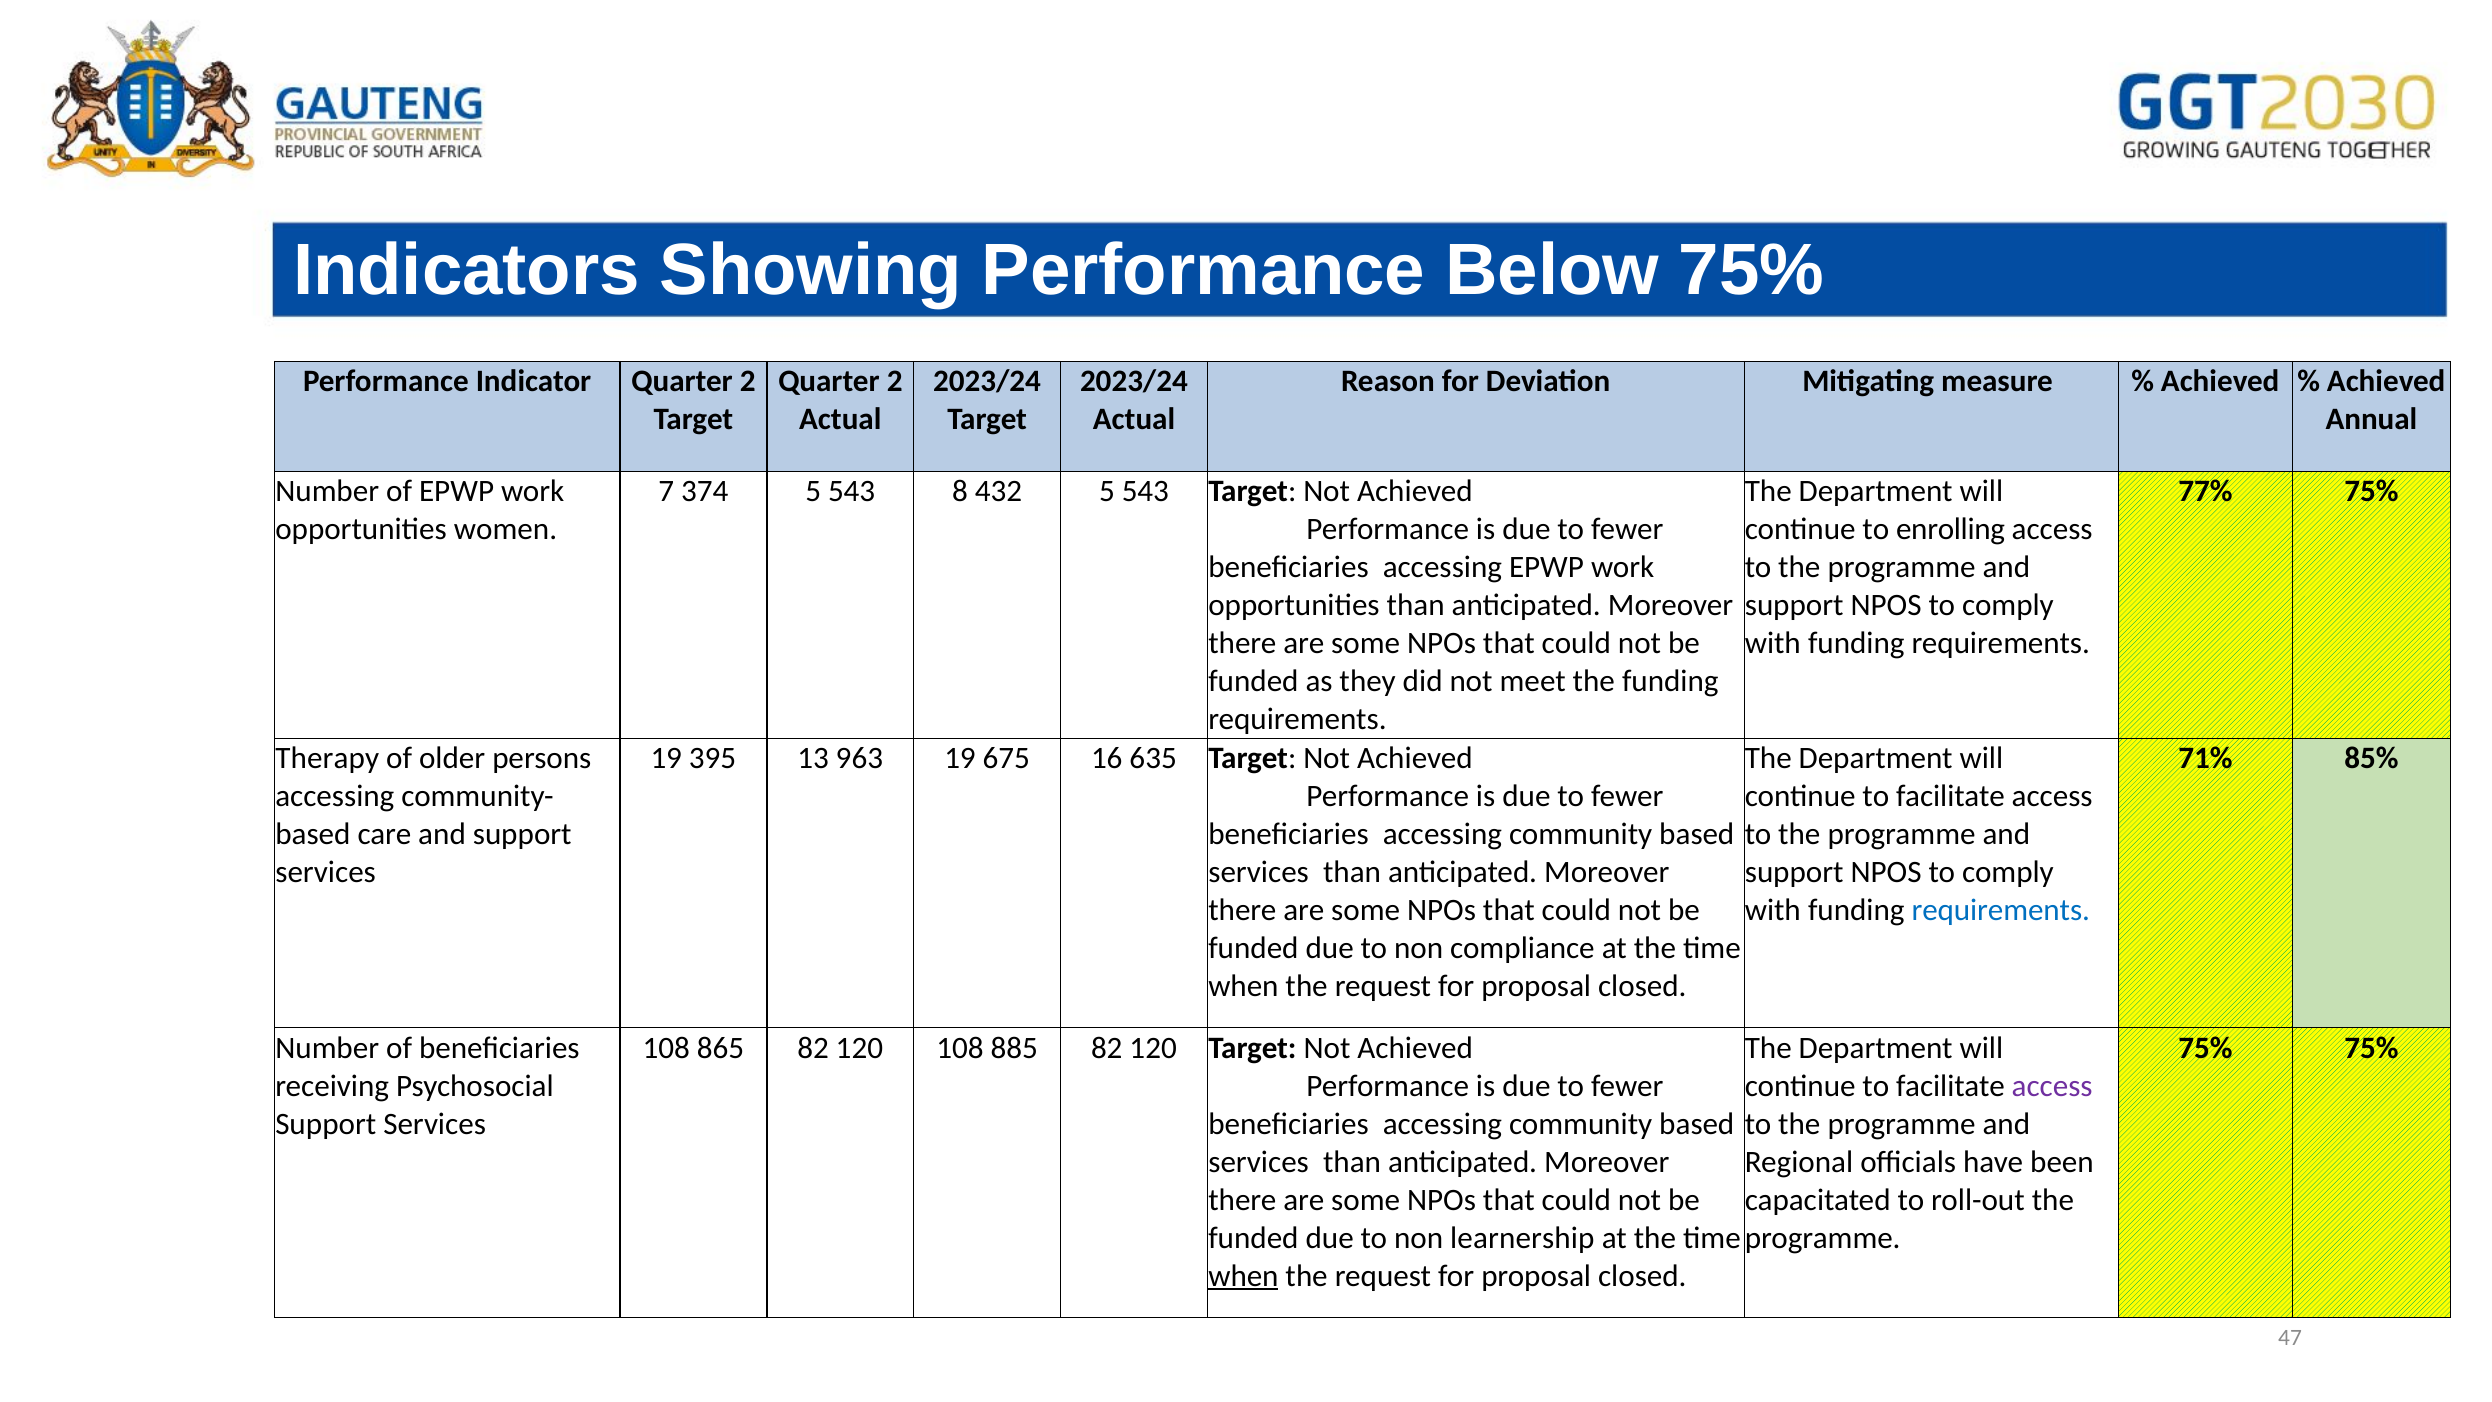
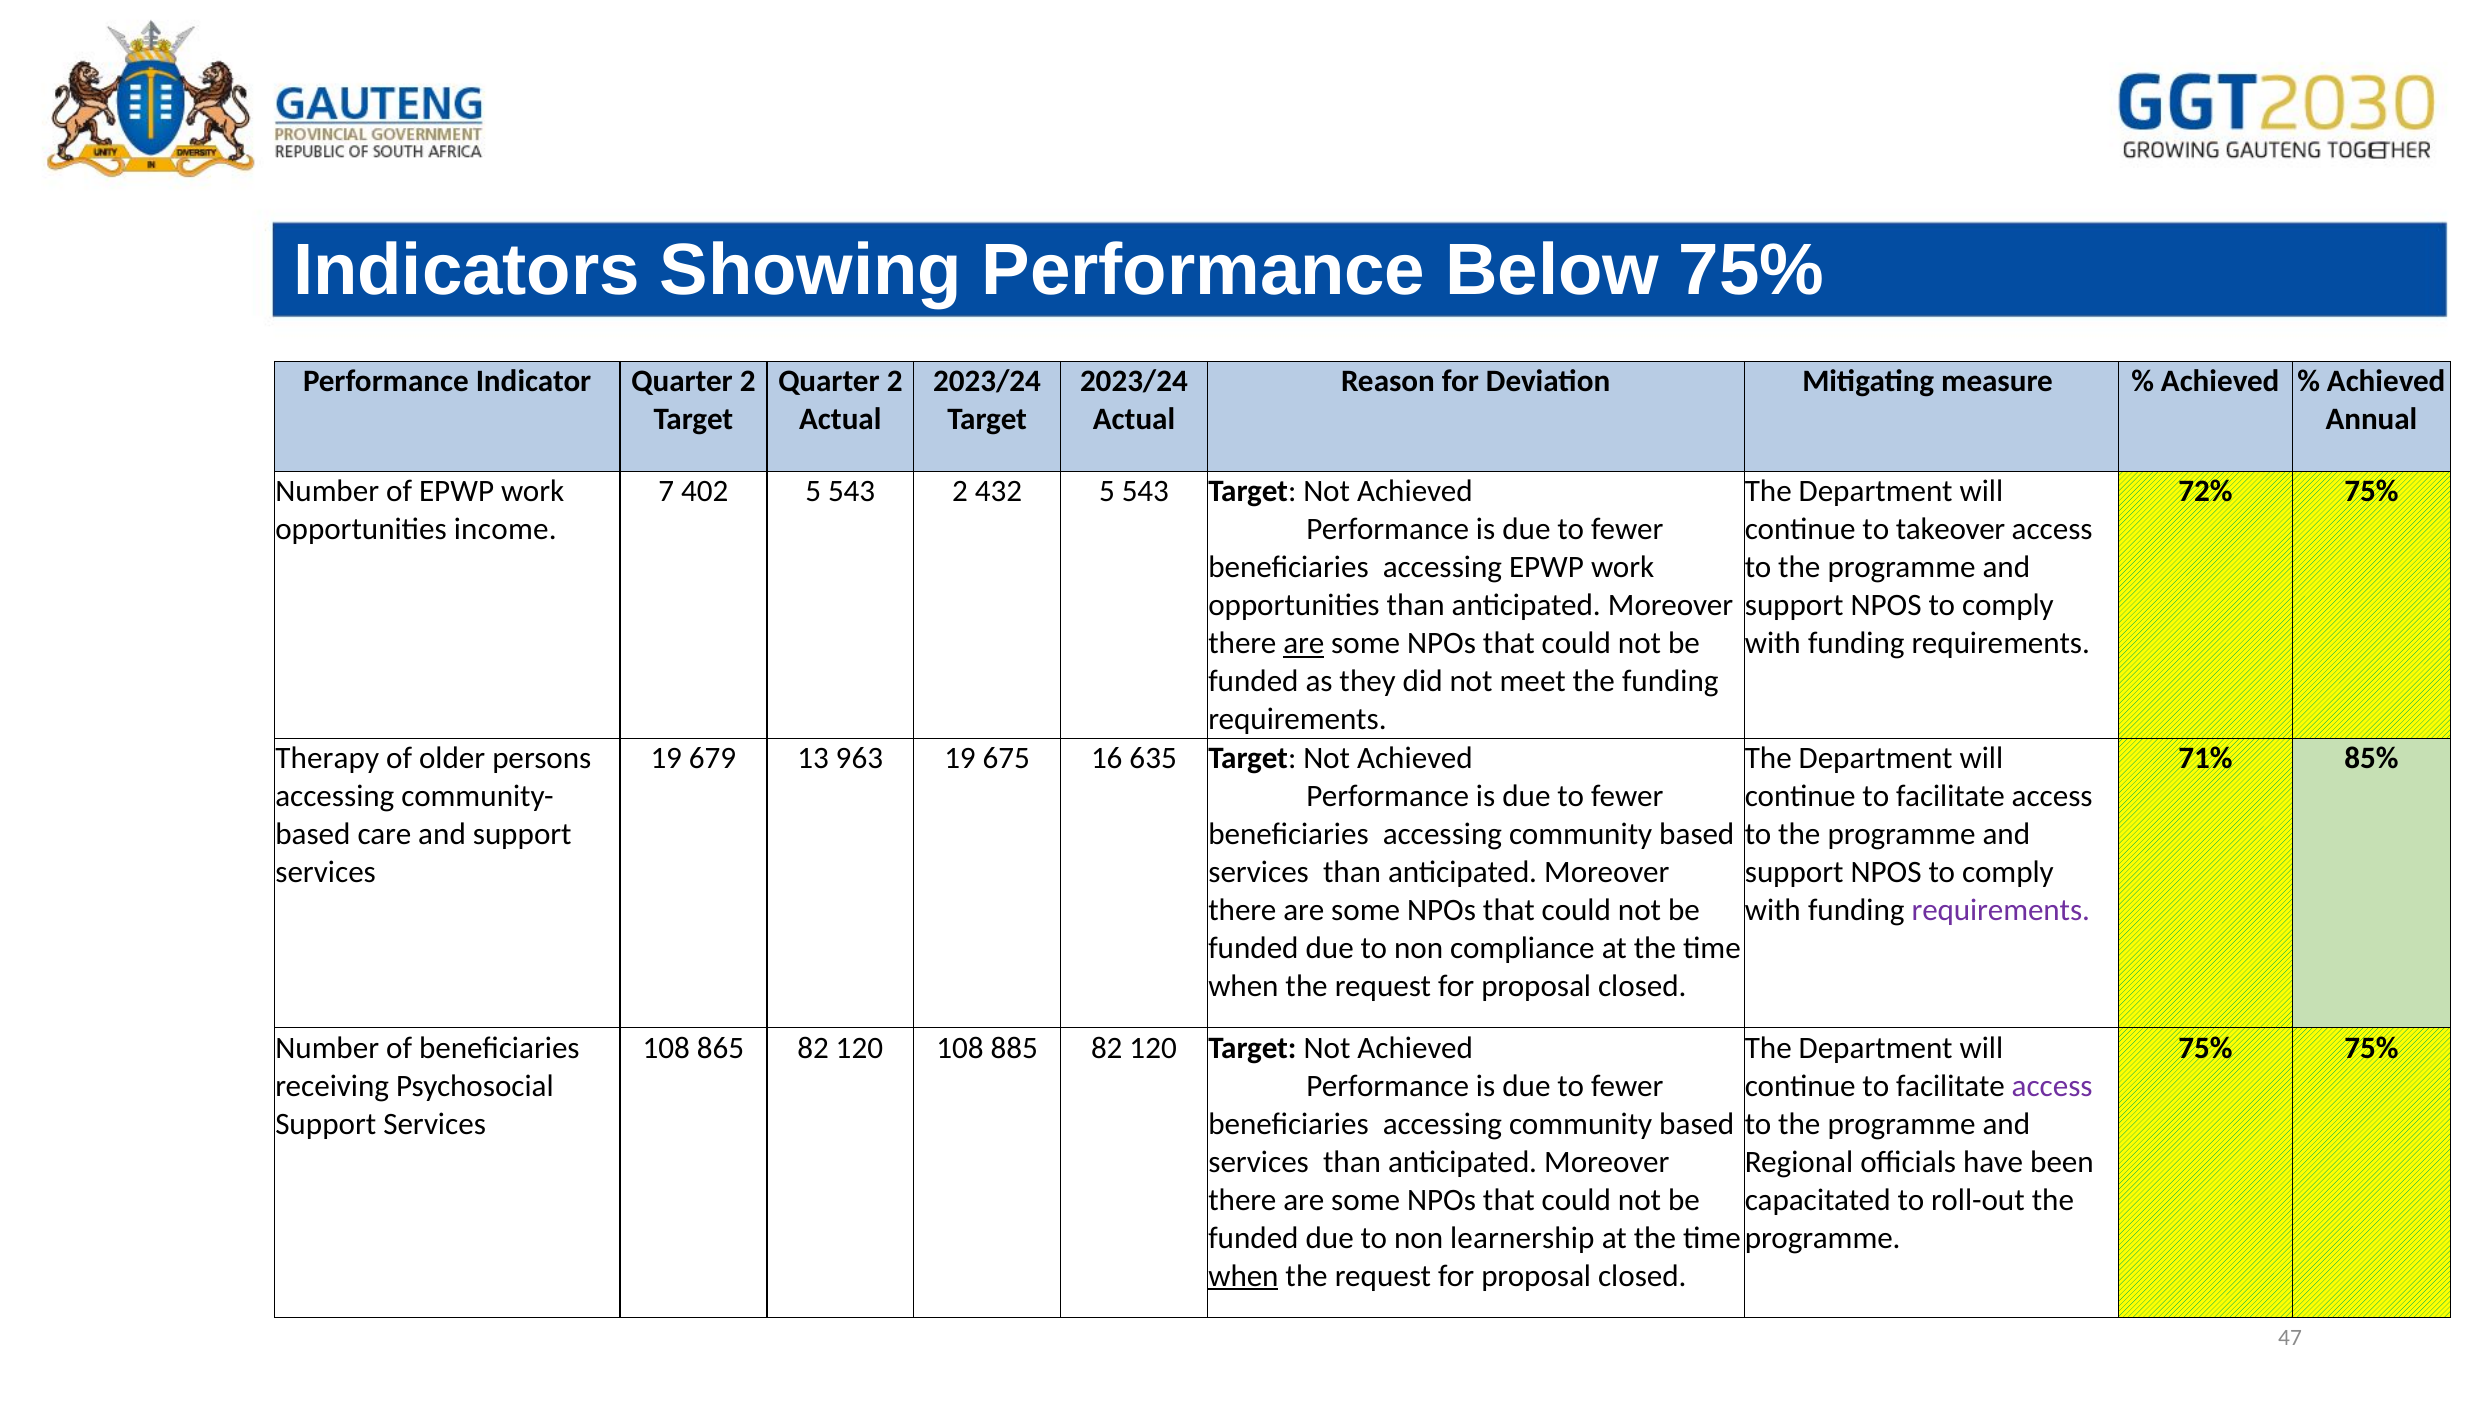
374: 374 -> 402
543 8: 8 -> 2
77%: 77% -> 72%
women: women -> income
enrolling: enrolling -> takeover
are at (1304, 643) underline: none -> present
395: 395 -> 679
requirements at (2001, 910) colour: blue -> purple
